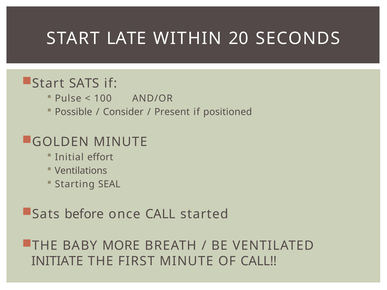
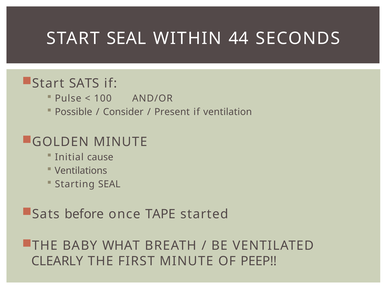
START LATE: LATE -> SEAL
20: 20 -> 44
positioned: positioned -> ventilation
effort: effort -> cause
once CALL: CALL -> TAPE
MORE: MORE -> WHAT
INITIATE: INITIATE -> CLEARLY
OF CALL: CALL -> PEEP
